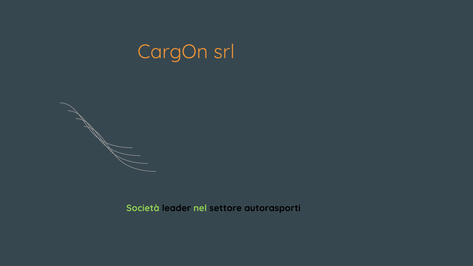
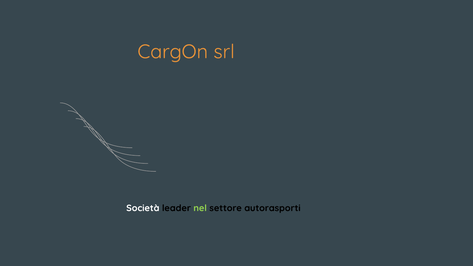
Società colour: light green -> white
